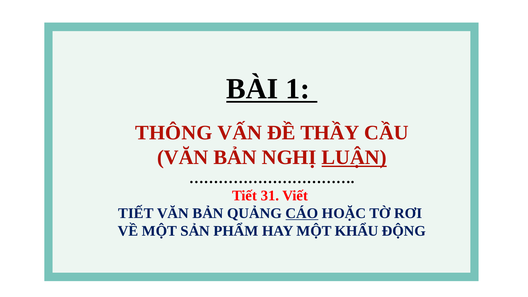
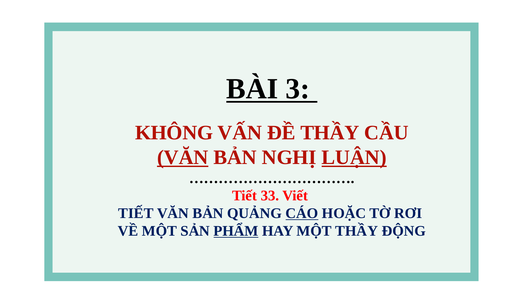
1: 1 -> 3
THÔNG: THÔNG -> KHÔNG
VĂN at (183, 157) underline: none -> present
31: 31 -> 33
PHẨM underline: none -> present
MỘT KHẨU: KHẨU -> THẦY
